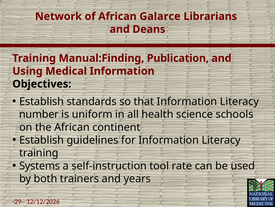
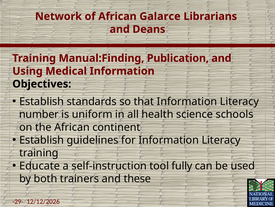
Systems: Systems -> Educate
rate: rate -> fully
years: years -> these
